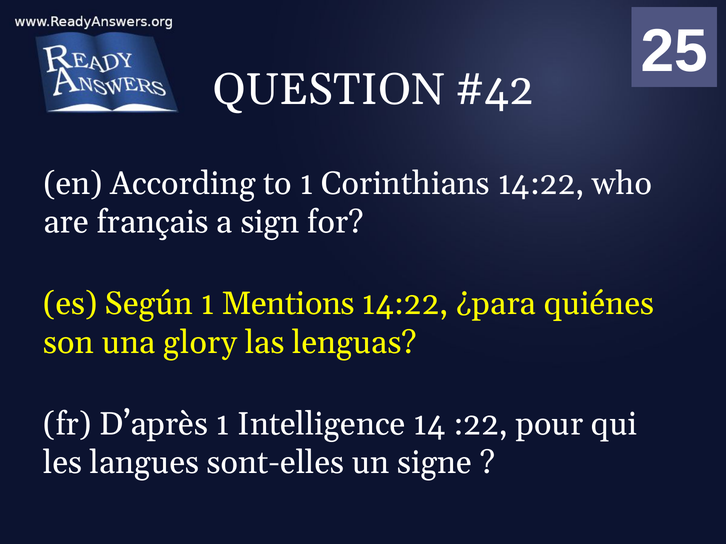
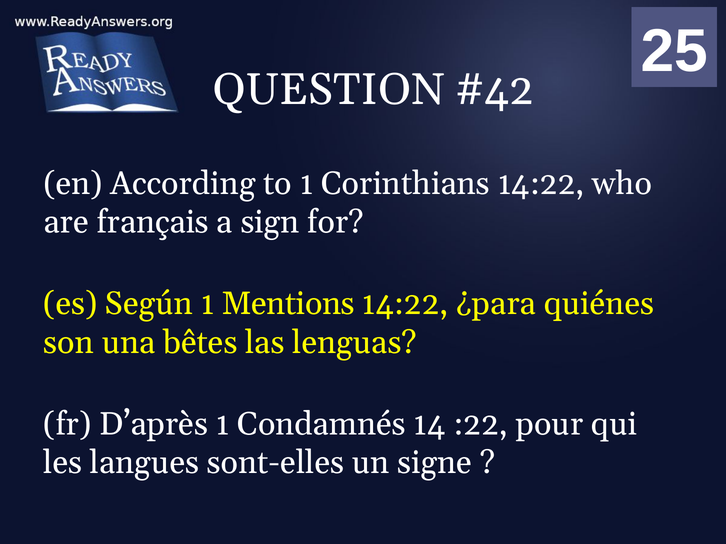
glory: glory -> bêtes
Intelligence: Intelligence -> Condamnés
